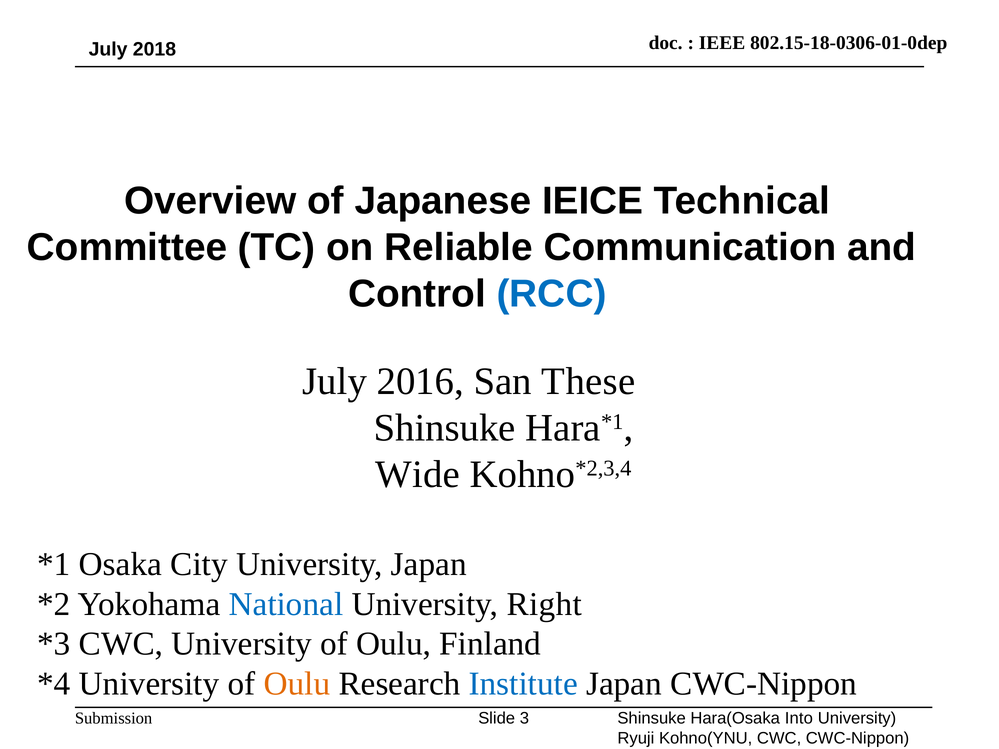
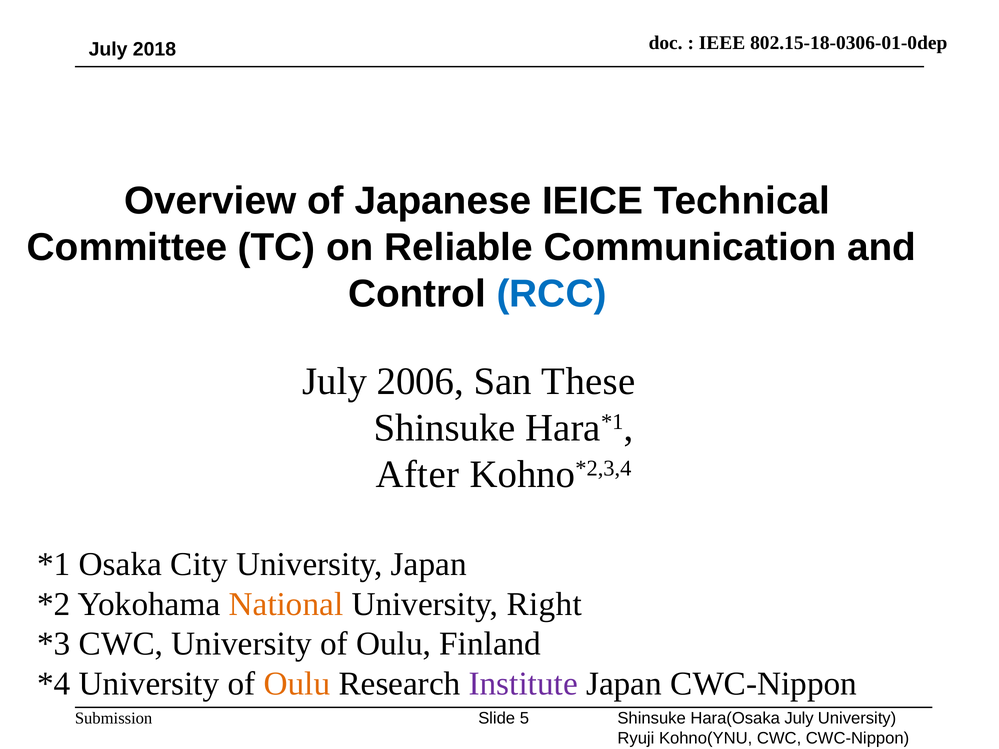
2016: 2016 -> 2006
Wide: Wide -> After
National colour: blue -> orange
Institute colour: blue -> purple
3: 3 -> 5
Hara(Osaka Into: Into -> July
